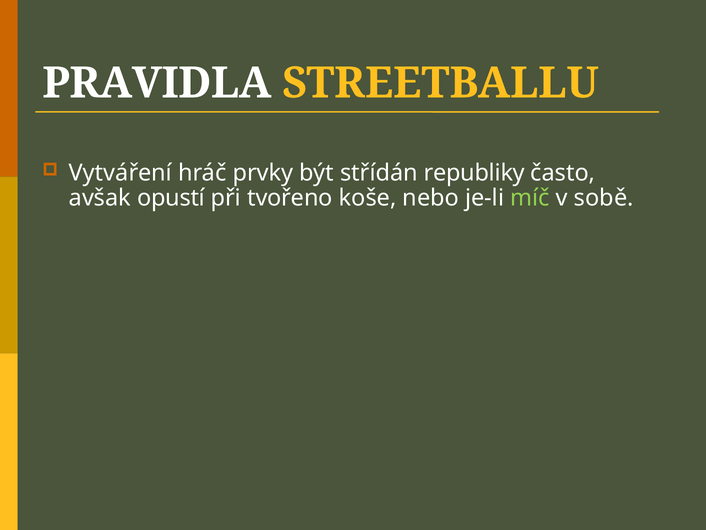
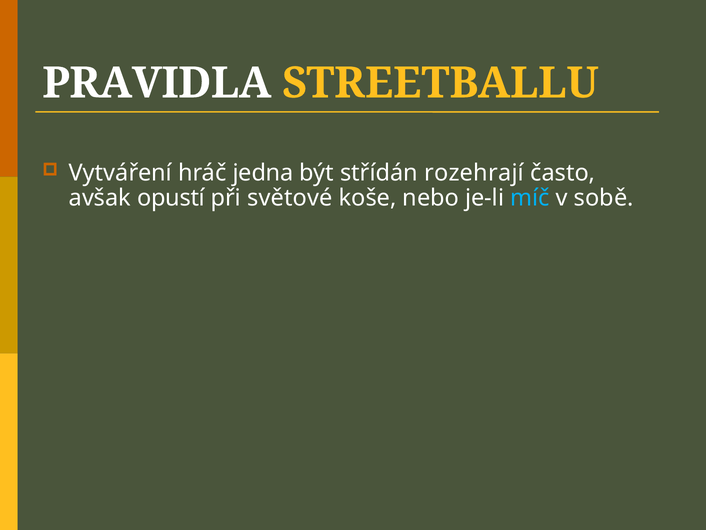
prvky: prvky -> jedna
republiky: republiky -> rozehrají
tvořeno: tvořeno -> světové
míč colour: light green -> light blue
